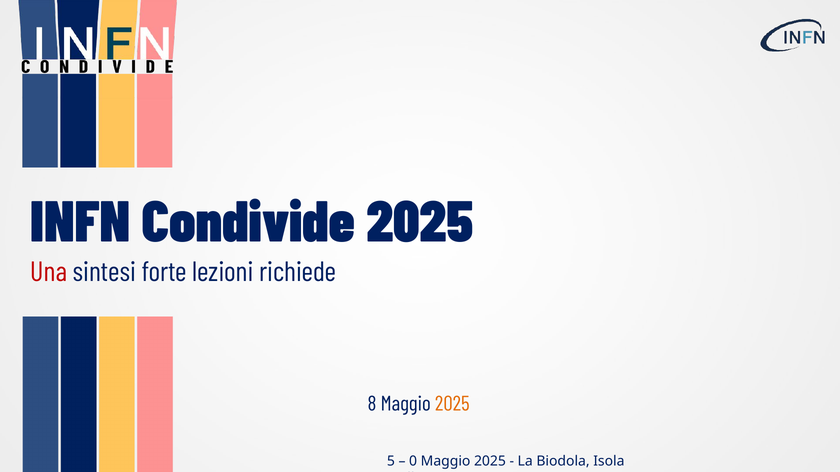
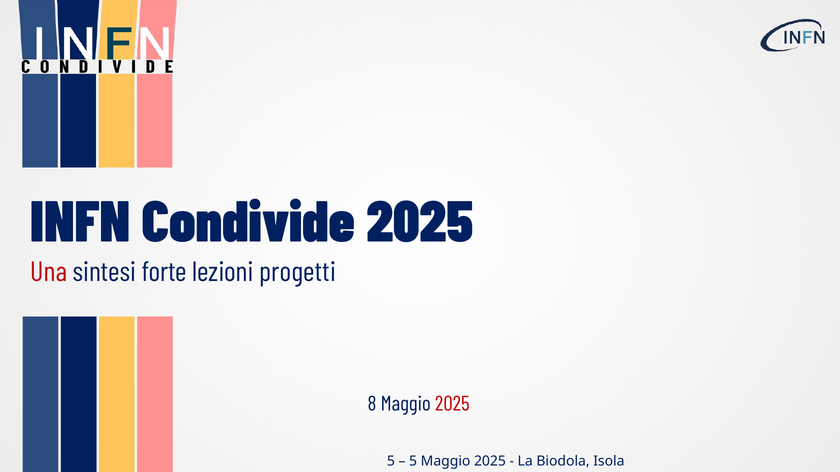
richiede: richiede -> progetti
2025 at (452, 404) colour: orange -> red
0 at (413, 462): 0 -> 5
